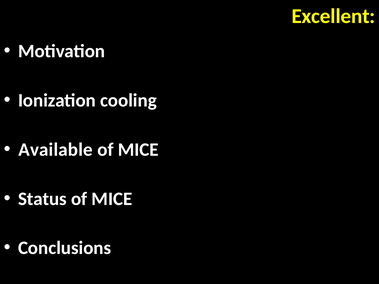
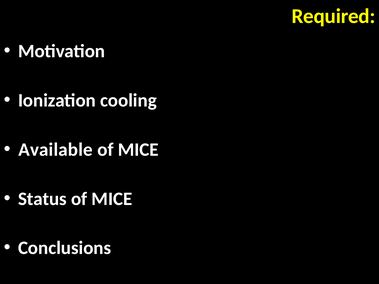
Excellent: Excellent -> Required
